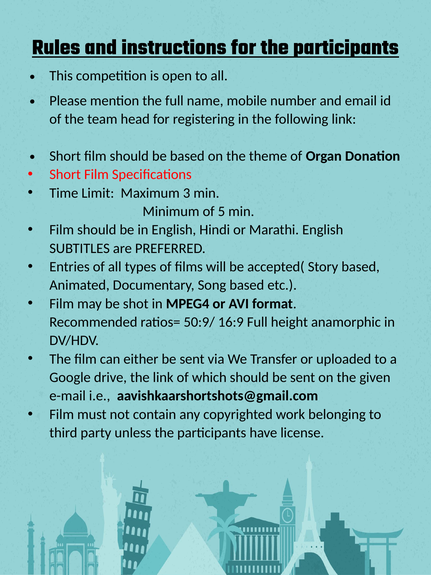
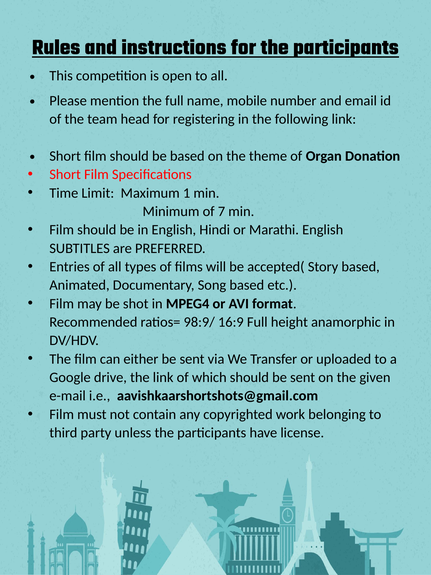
3: 3 -> 1
5: 5 -> 7
50:9/: 50:9/ -> 98:9/
